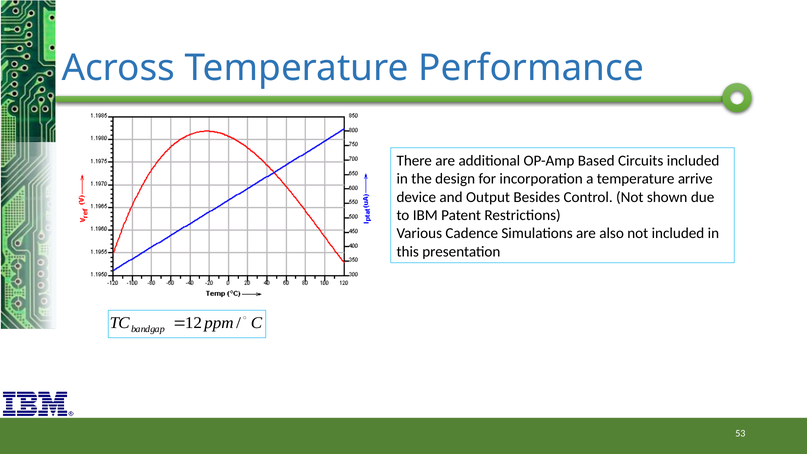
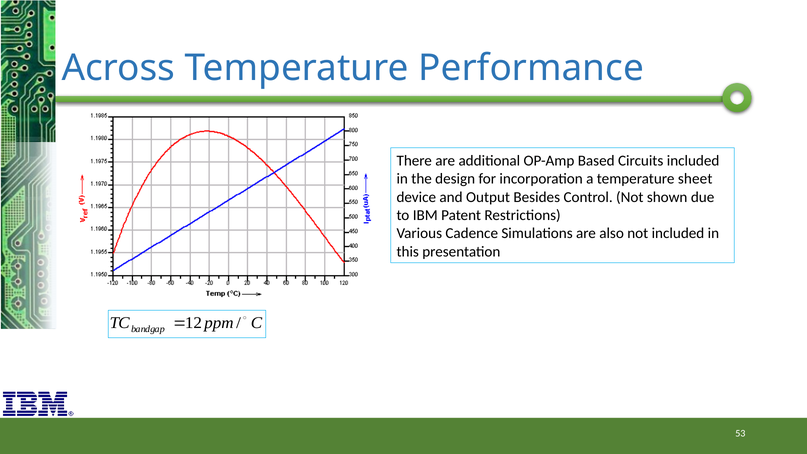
arrive: arrive -> sheet
